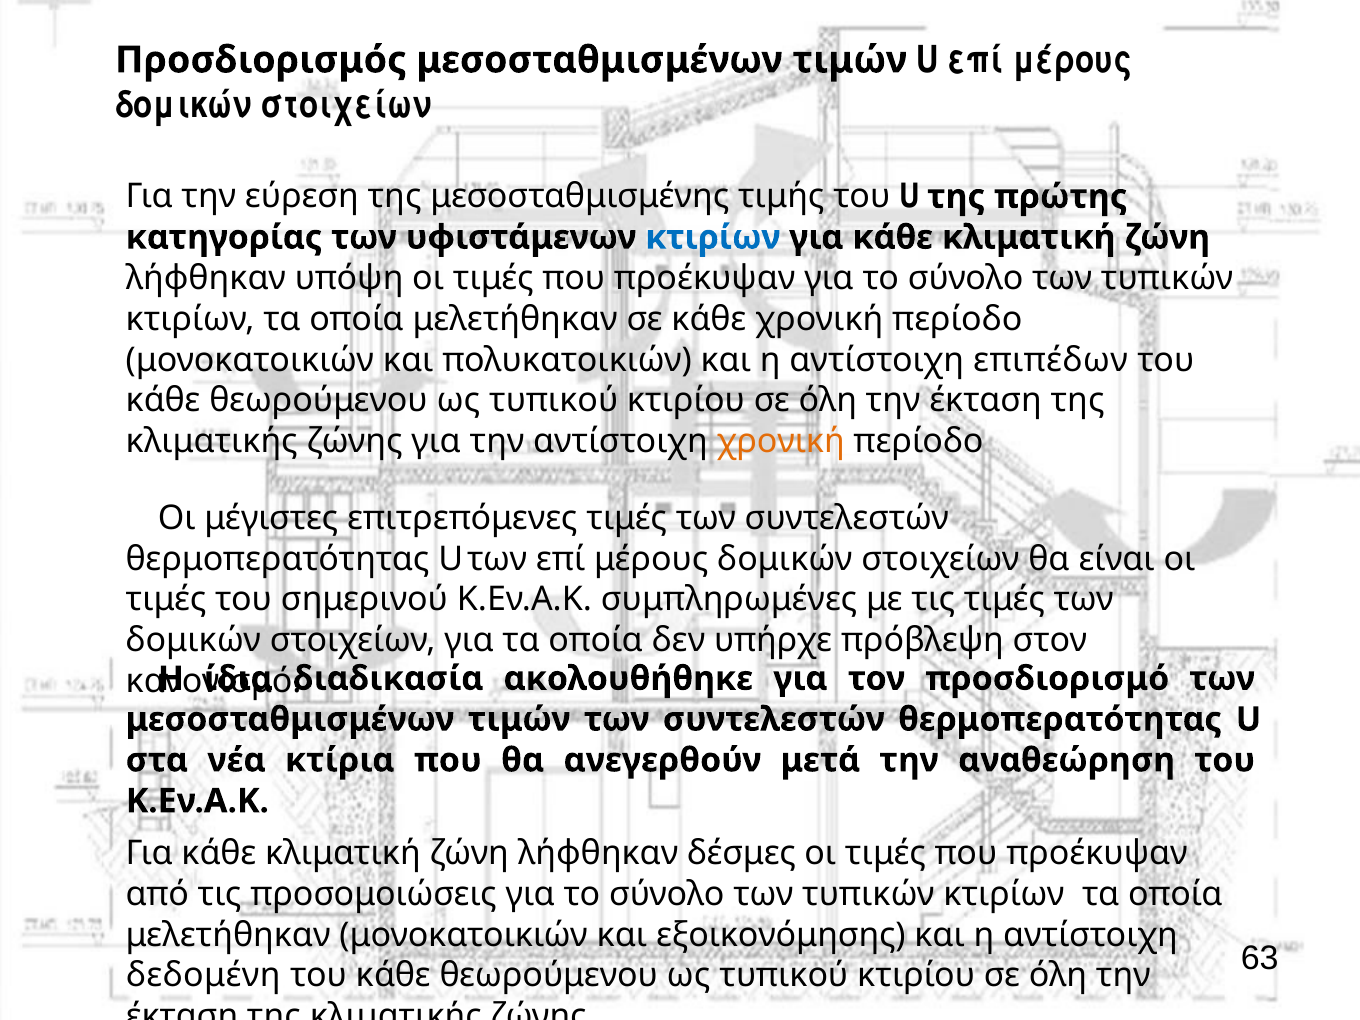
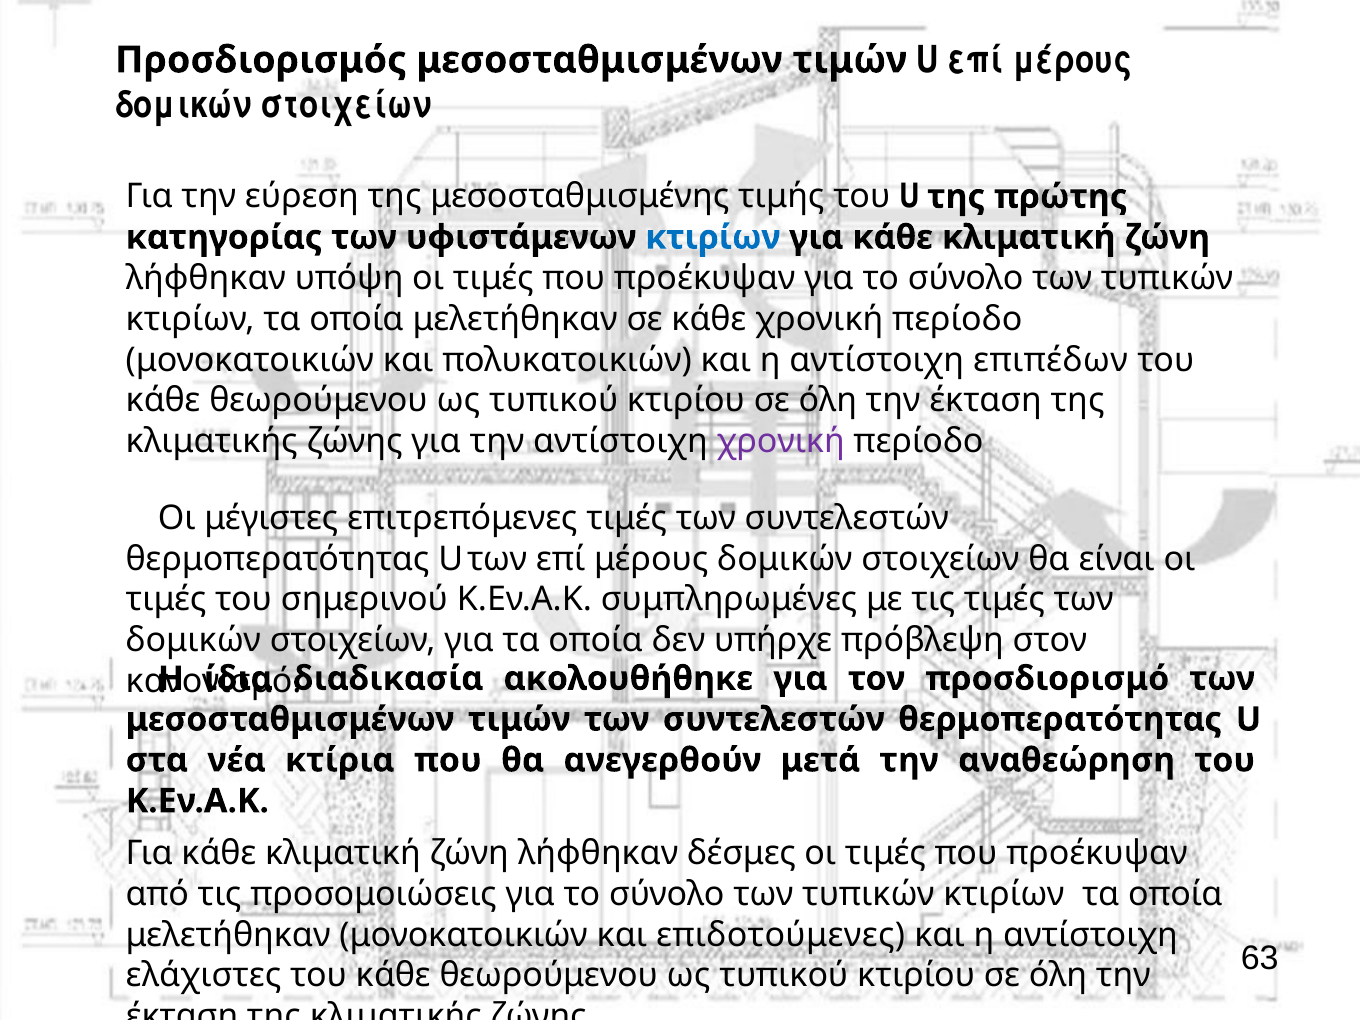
χρονική at (781, 441) colour: orange -> purple
εξοικονόμησης: εξοικονόμησης -> επιδοτούμενες
δεδομένη: δεδομένη -> ελάχιστες
